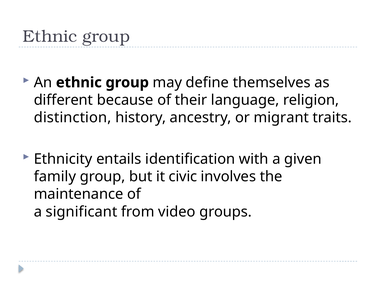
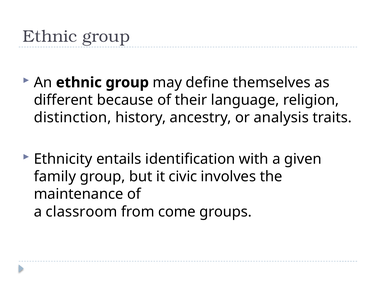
migrant: migrant -> analysis
significant: significant -> classroom
video: video -> come
